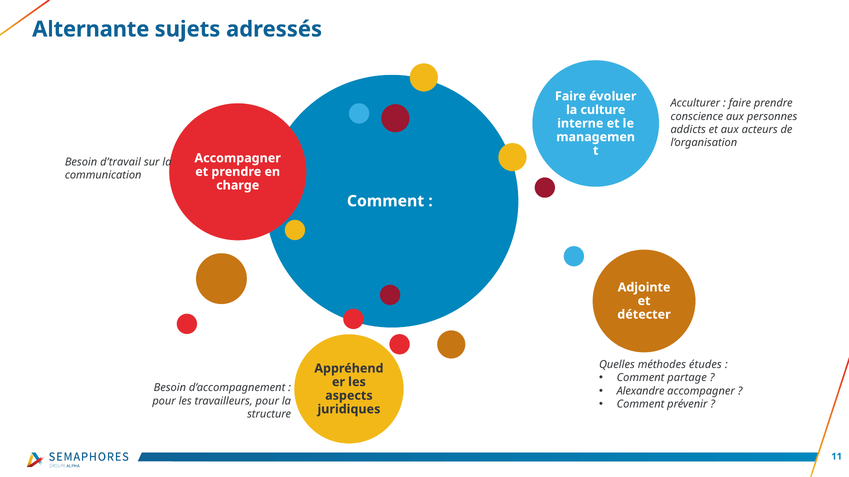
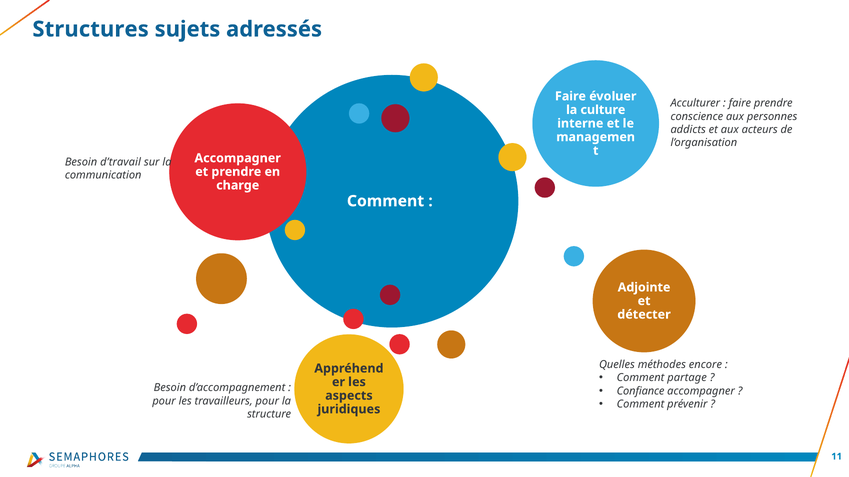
Alternante: Alternante -> Structures
études: études -> encore
Alexandre: Alexandre -> Confiance
